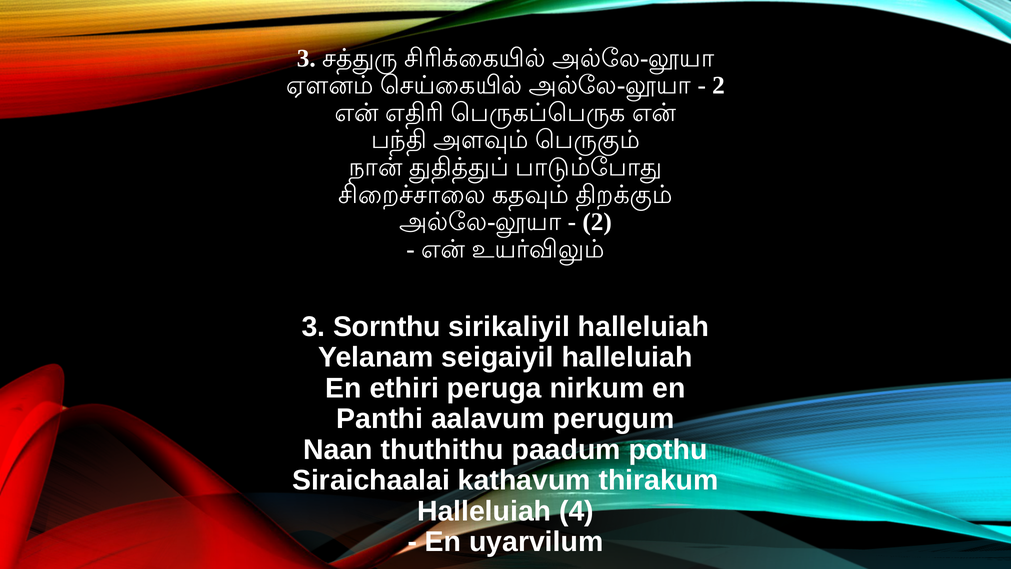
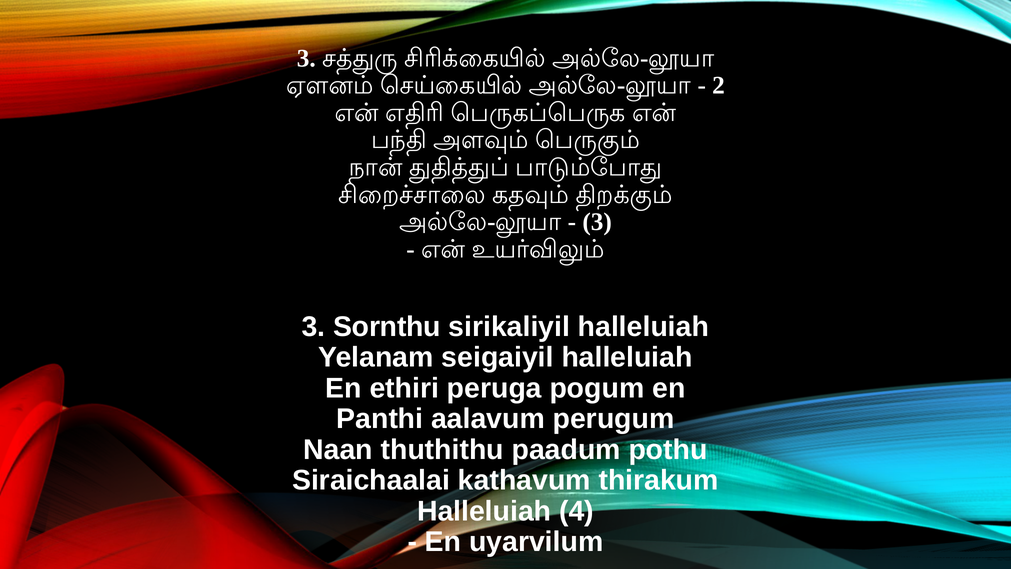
2 at (597, 222): 2 -> 3
nirkum: nirkum -> pogum
